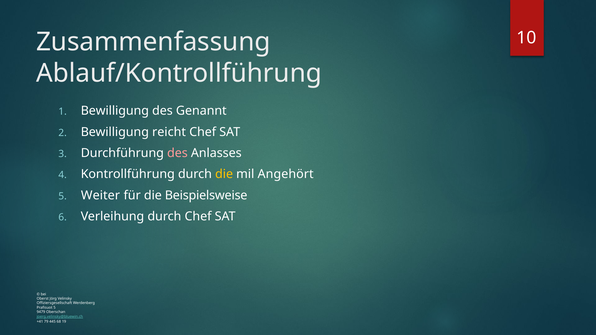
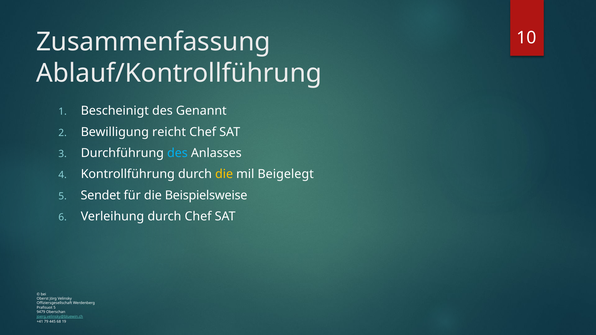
Bewilligung at (115, 111): Bewilligung -> Bescheinigt
des at (177, 153) colour: pink -> light blue
Angehört: Angehört -> Beigelegt
Weiter: Weiter -> Sendet
